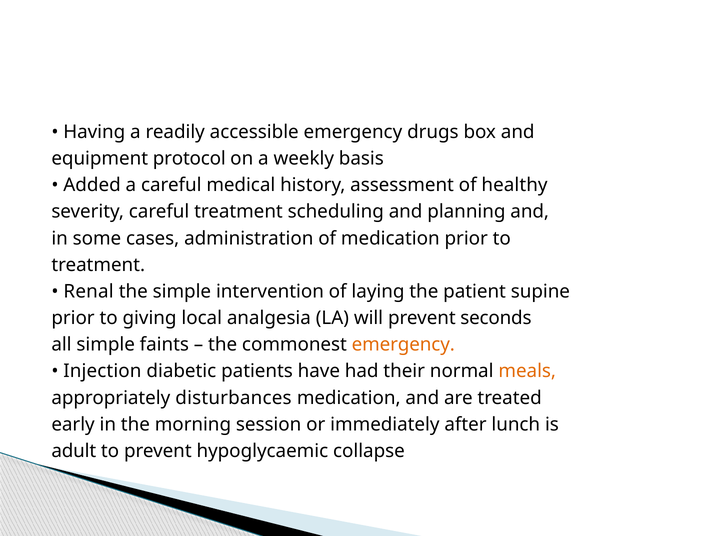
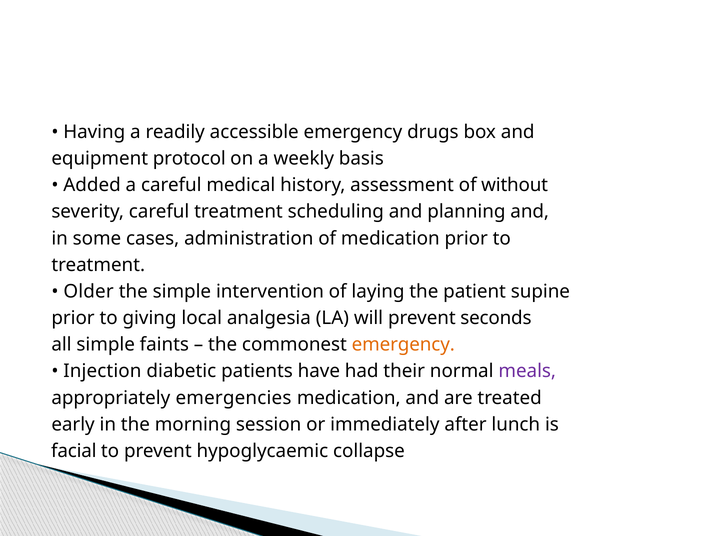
healthy: healthy -> without
Renal: Renal -> Older
meals colour: orange -> purple
disturbances: disturbances -> emergencies
adult: adult -> facial
